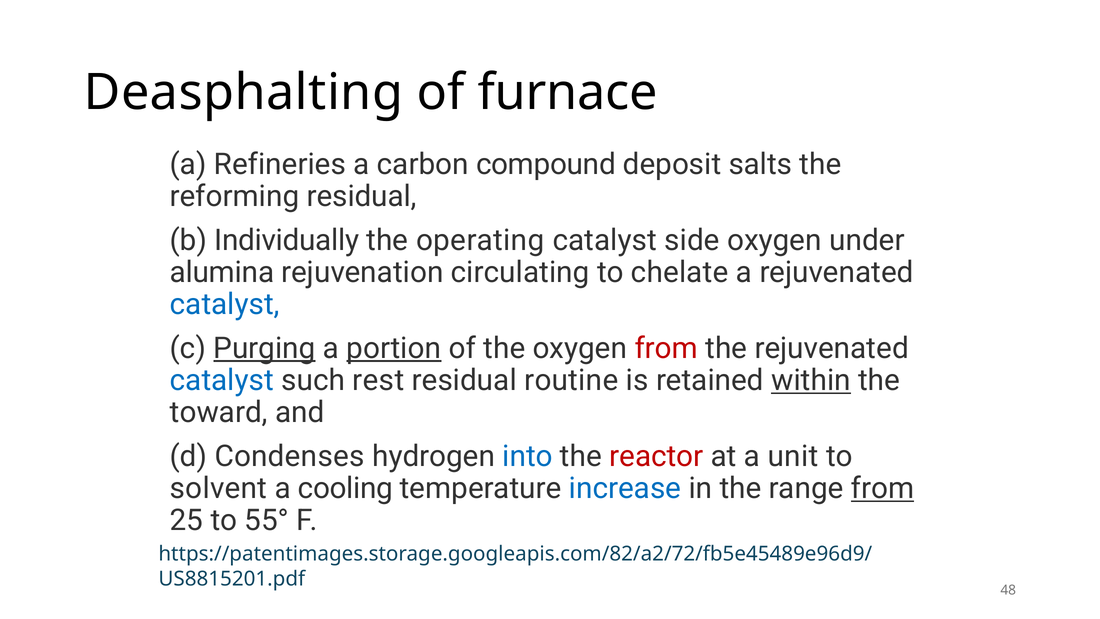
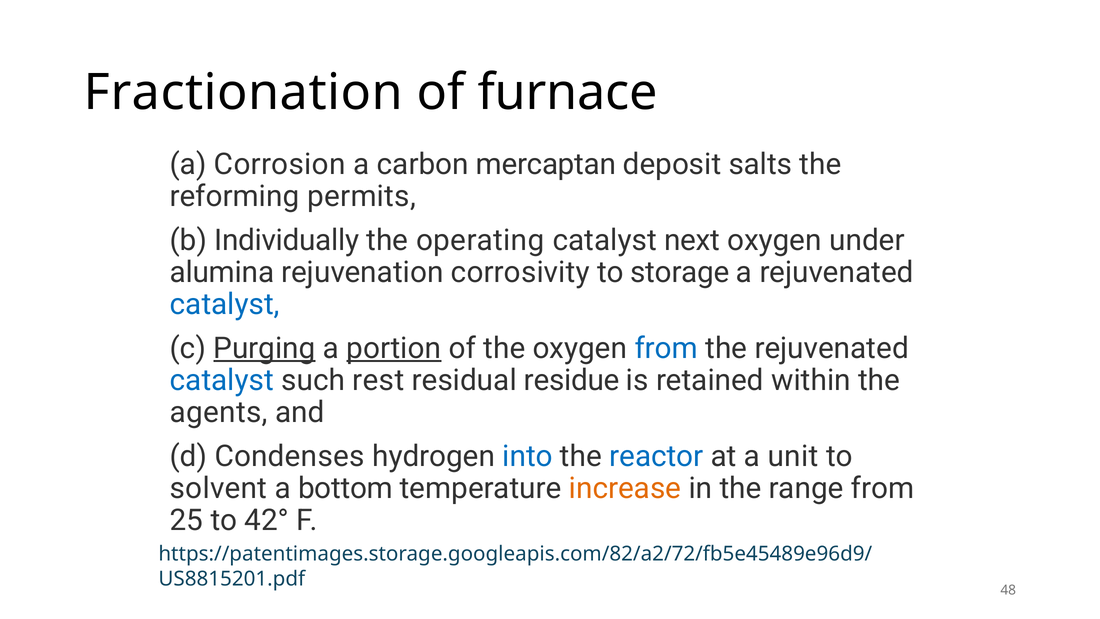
Deasphalting: Deasphalting -> Fractionation
Refineries: Refineries -> Corrosion
compound: compound -> mercaptan
reforming residual: residual -> permits
side: side -> next
circulating: circulating -> corrosivity
chelate: chelate -> storage
from at (666, 348) colour: red -> blue
routine: routine -> residue
within underline: present -> none
toward: toward -> agents
reactor colour: red -> blue
cooling: cooling -> bottom
increase colour: blue -> orange
from at (883, 488) underline: present -> none
55°: 55° -> 42°
